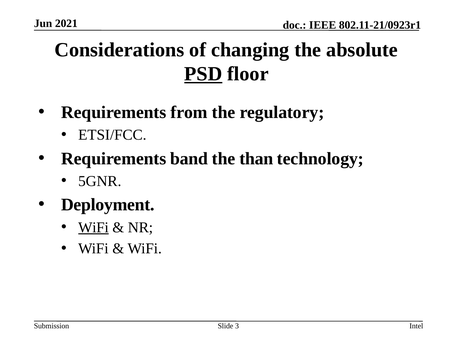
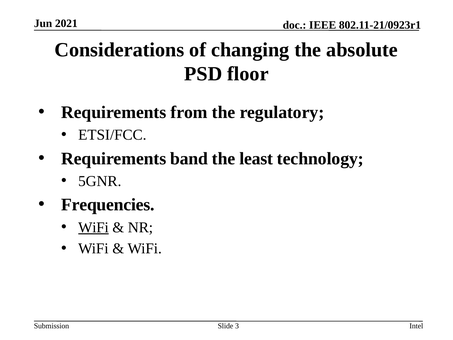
PSD underline: present -> none
than: than -> least
Deployment: Deployment -> Frequencies
